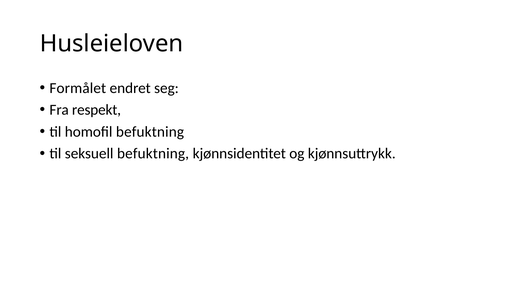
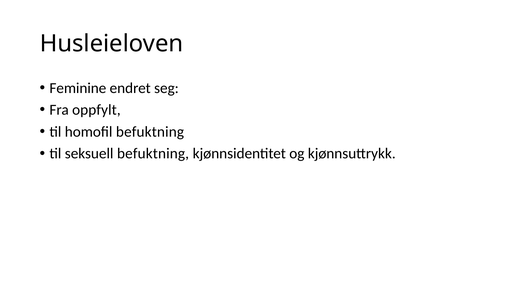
Formålet: Formålet -> Feminine
respekt: respekt -> oppfylt
